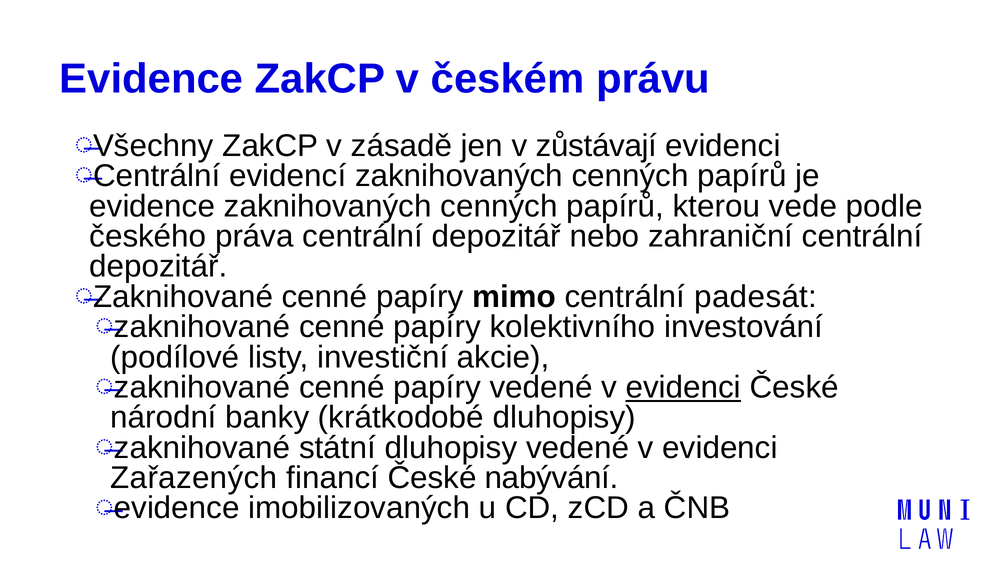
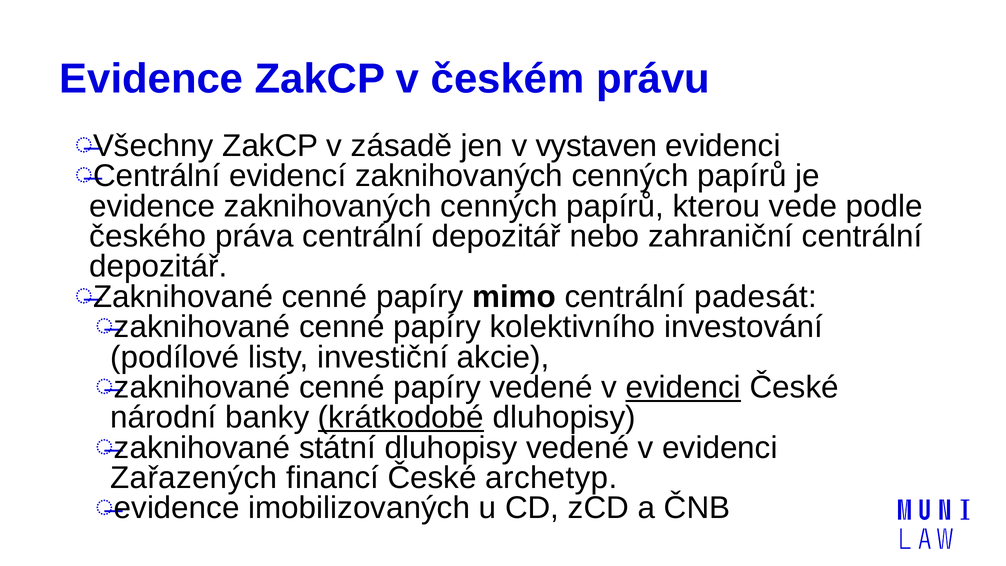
zůstávají: zůstávají -> vystaven
krátkodobé underline: none -> present
nabývání: nabývání -> archetyp
